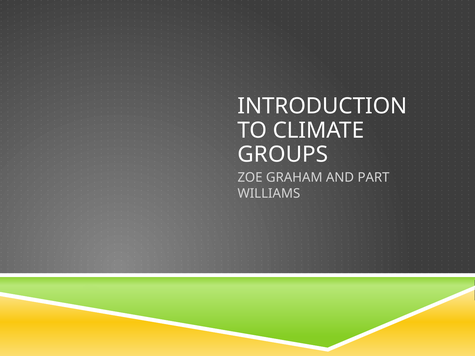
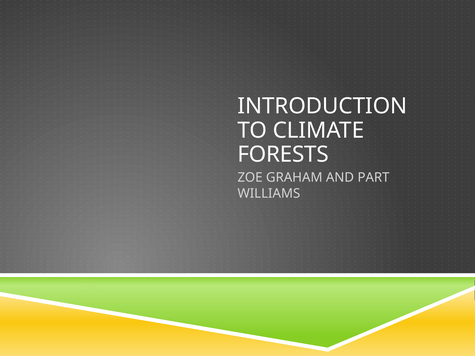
GROUPS: GROUPS -> FORESTS
